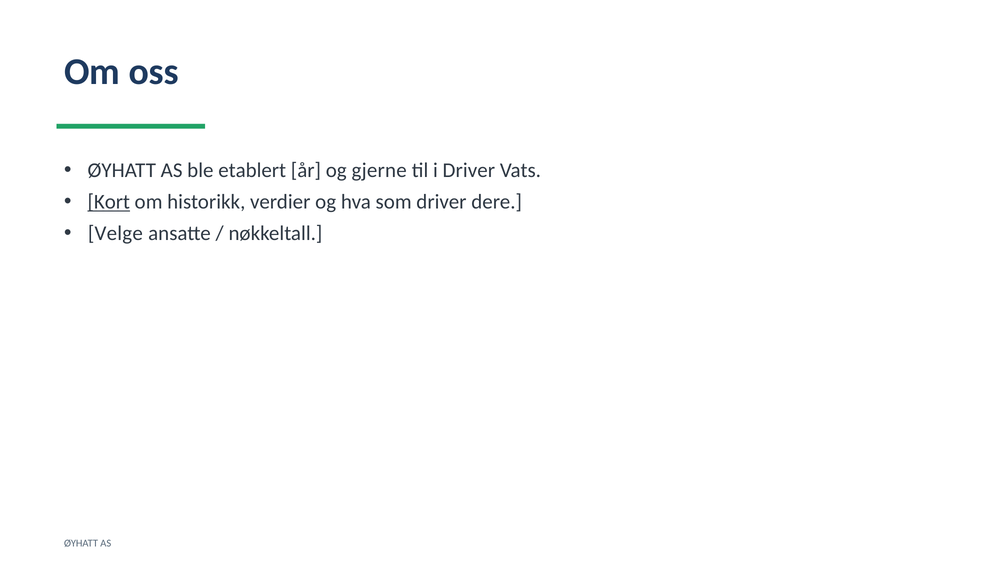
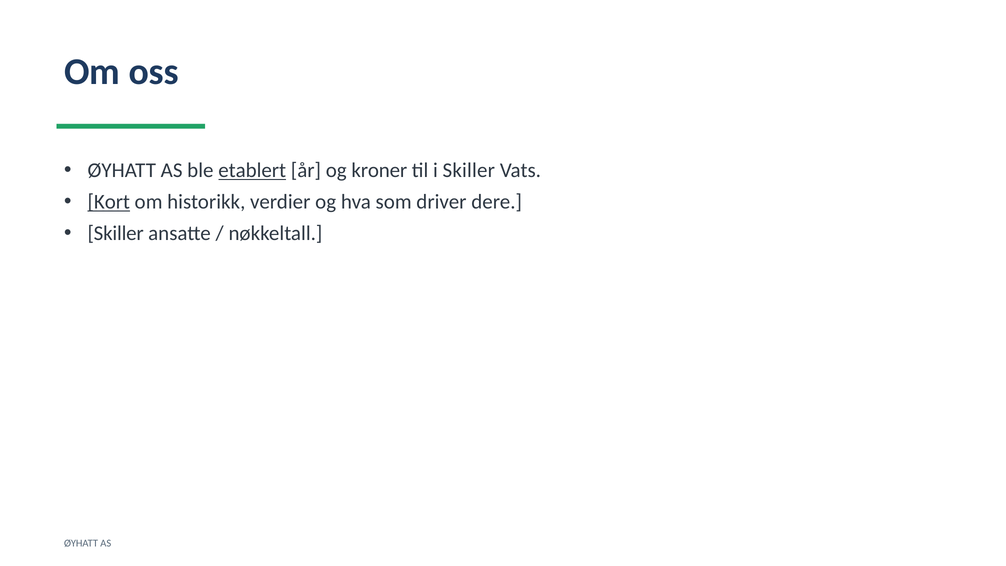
etablert underline: none -> present
gjerne: gjerne -> kroner
i Driver: Driver -> Skiller
Velge at (115, 233): Velge -> Skiller
